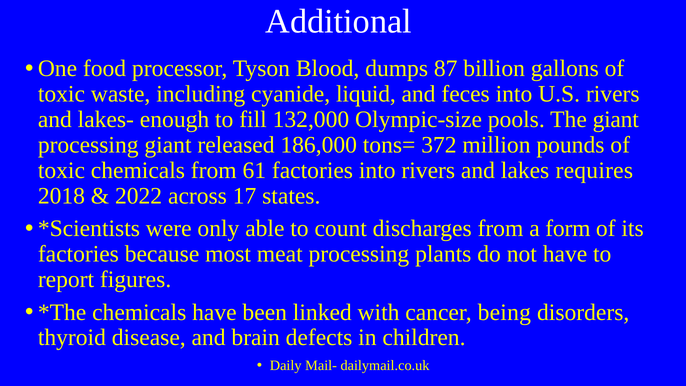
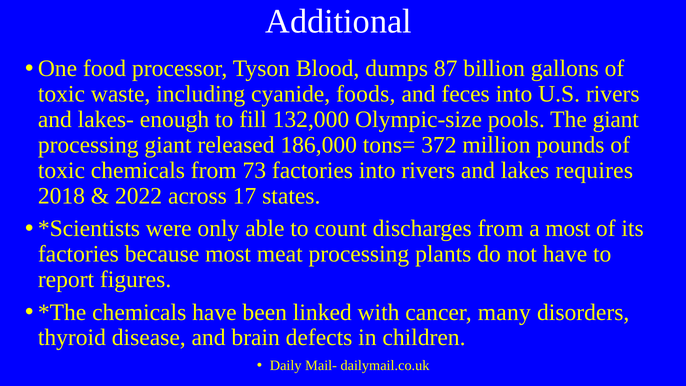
liquid: liquid -> foods
61: 61 -> 73
a form: form -> most
being: being -> many
